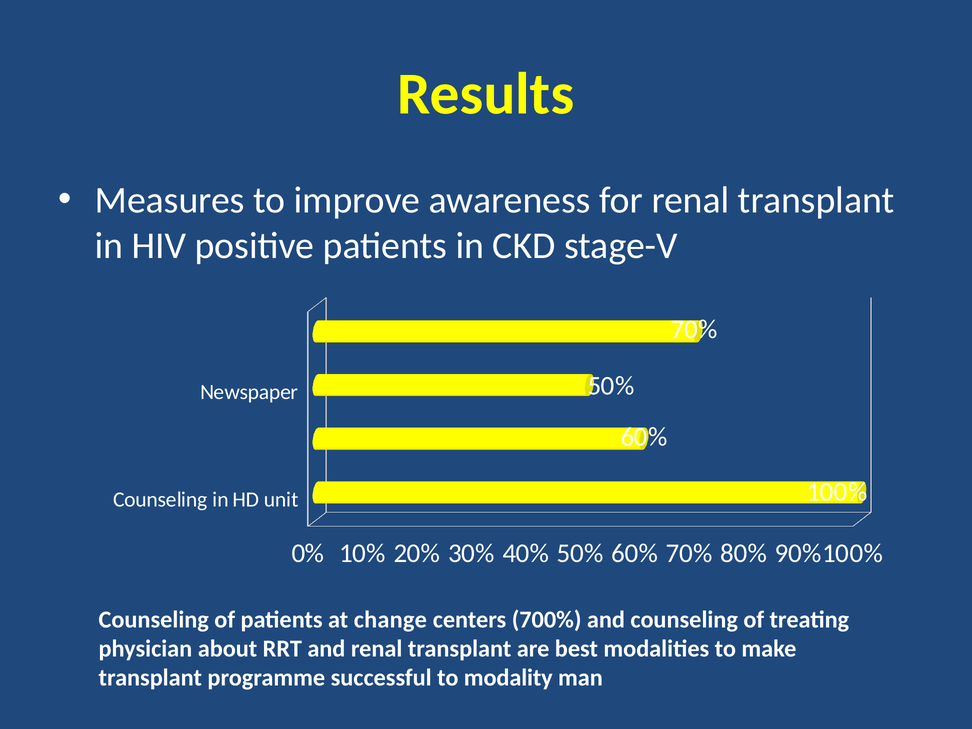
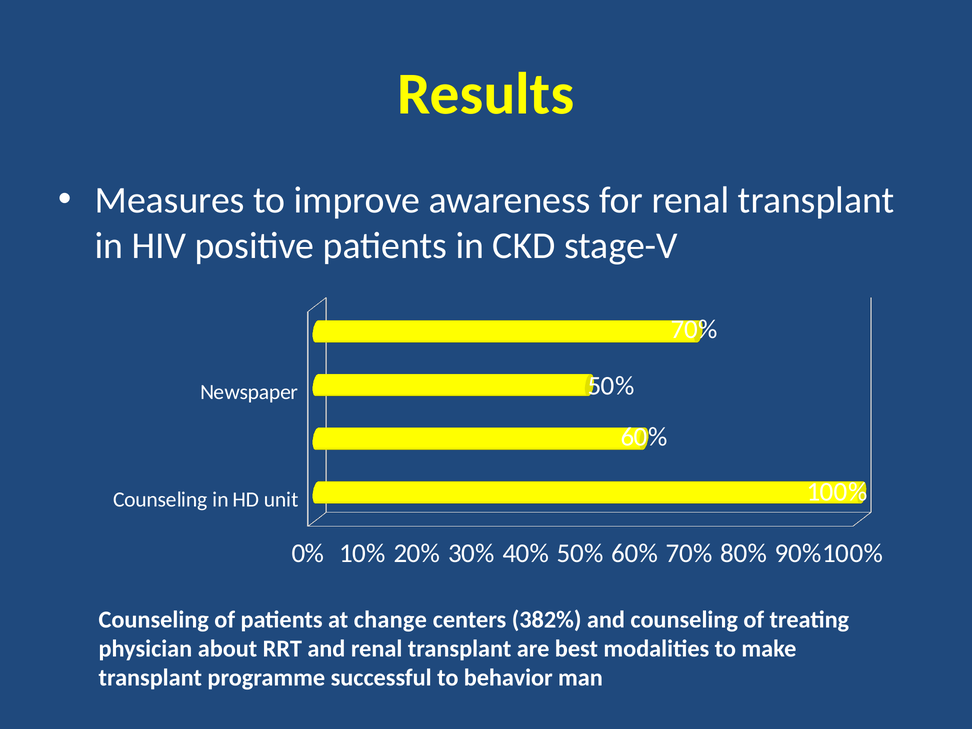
700%: 700% -> 382%
modality: modality -> behavior
